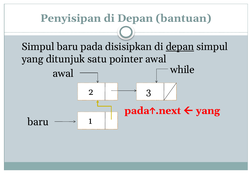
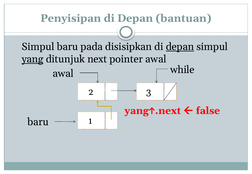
yang at (33, 59) underline: none -> present
satu: satu -> next
pada↑.next: pada↑.next -> yang↑.next
yang at (208, 111): yang -> false
